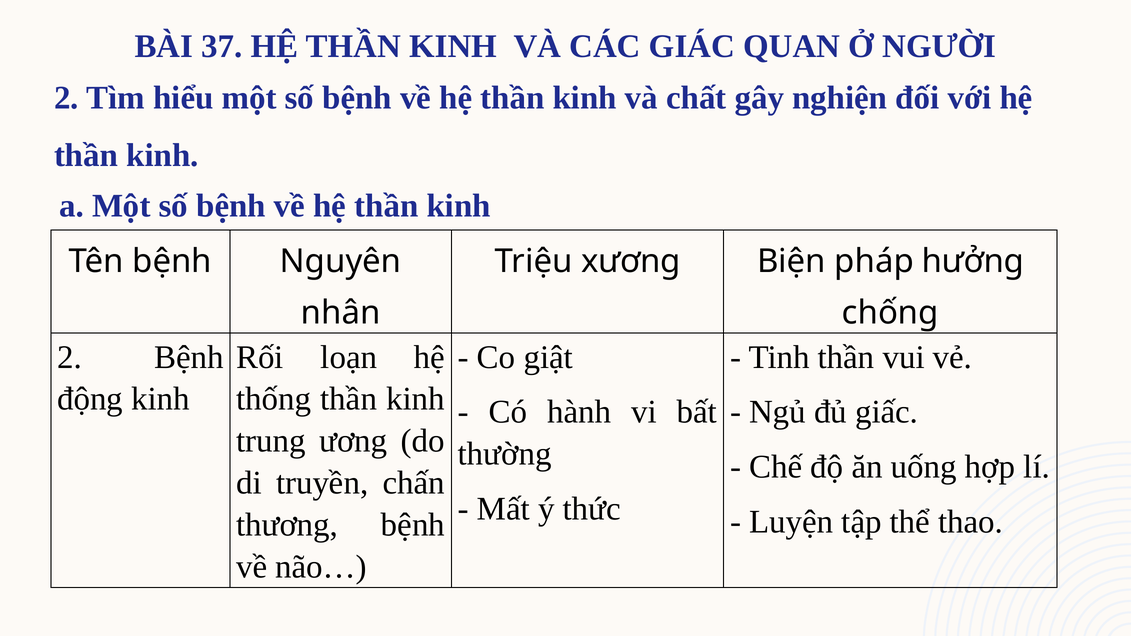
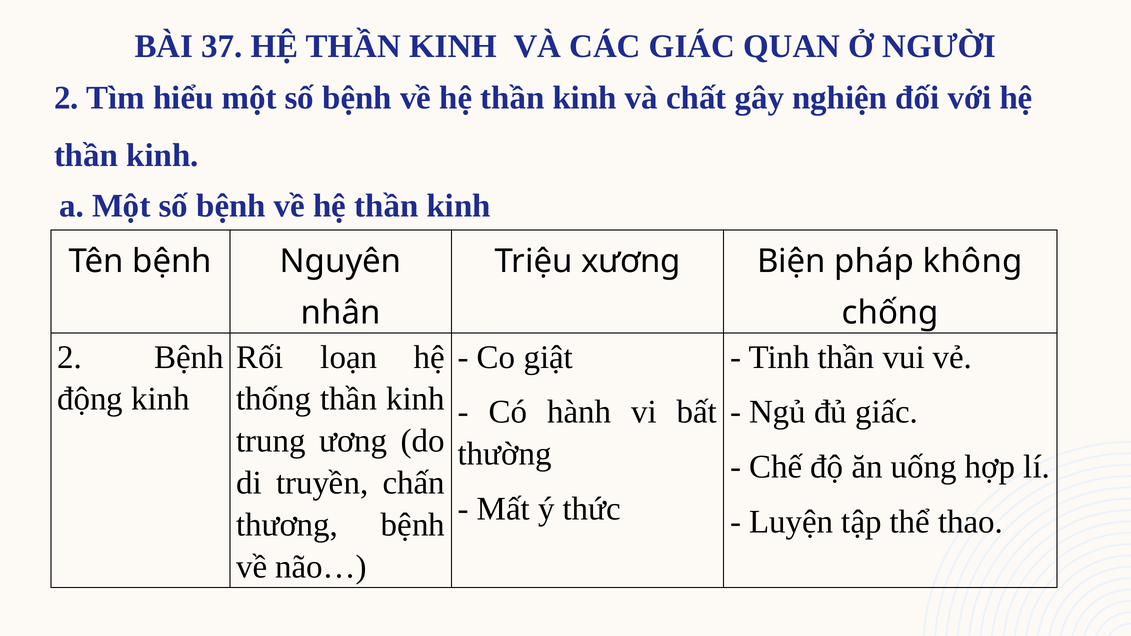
hưởng: hưởng -> không
